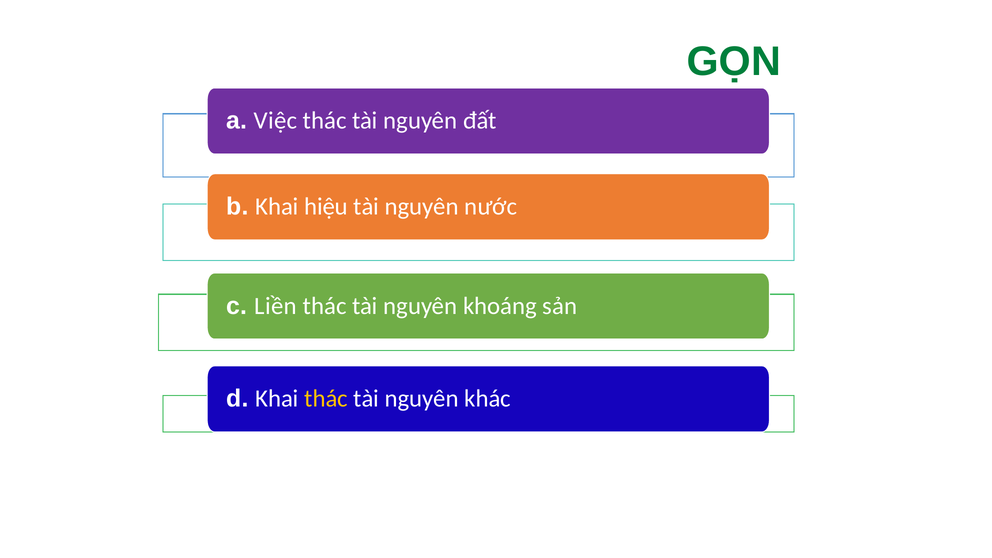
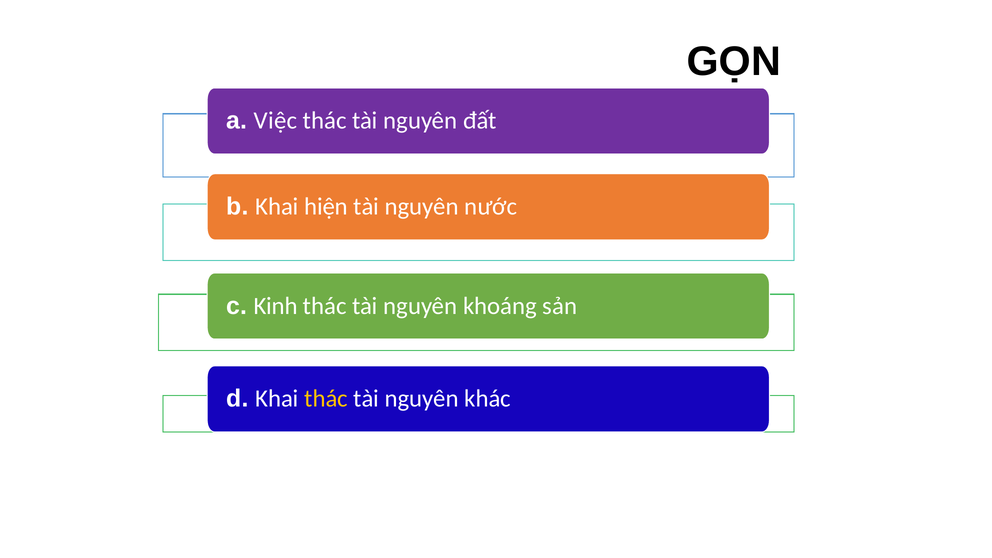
GỌN colour: green -> black
hiệu: hiệu -> hiện
Liền: Liền -> Kinh
